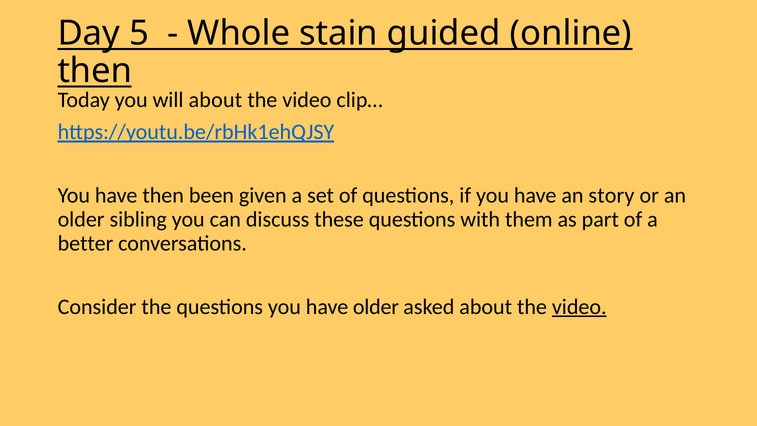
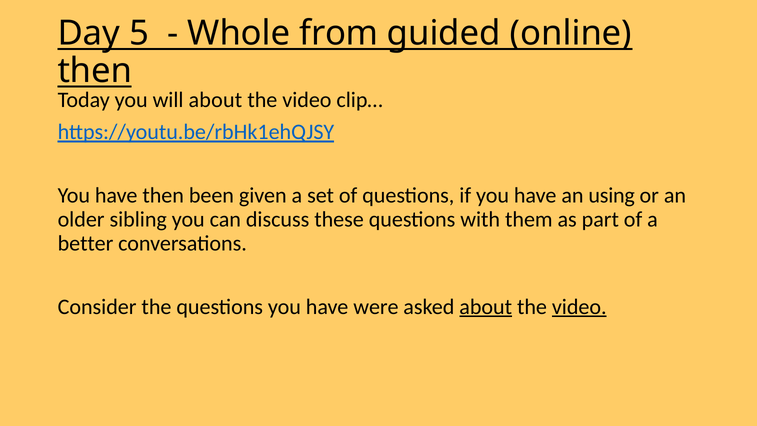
stain: stain -> from
story: story -> using
have older: older -> were
about at (486, 307) underline: none -> present
